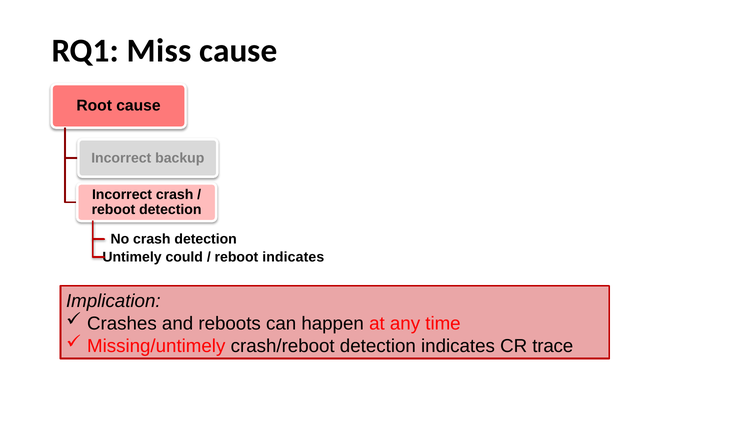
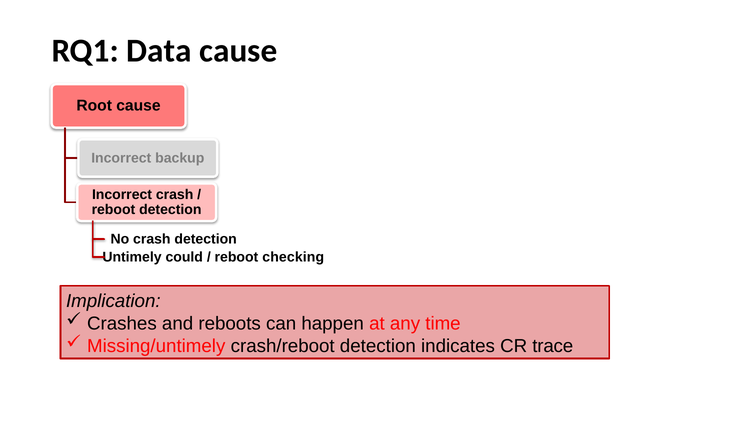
Miss: Miss -> Data
reboot indicates: indicates -> checking
